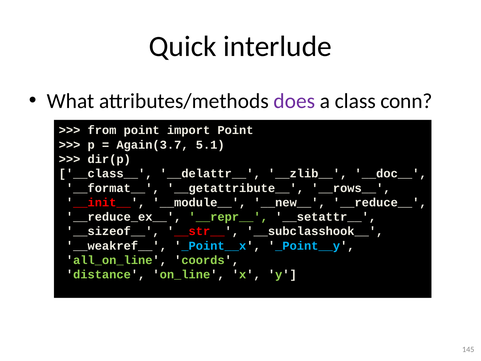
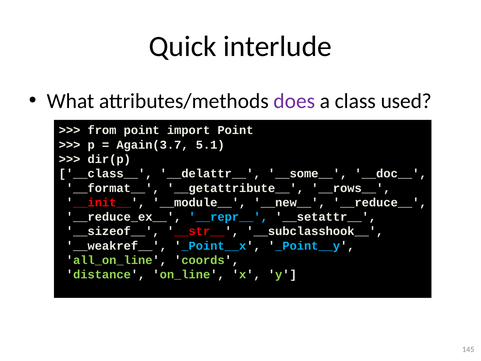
conn: conn -> used
__zlib__: __zlib__ -> __some__
__repr__ colour: light green -> light blue
